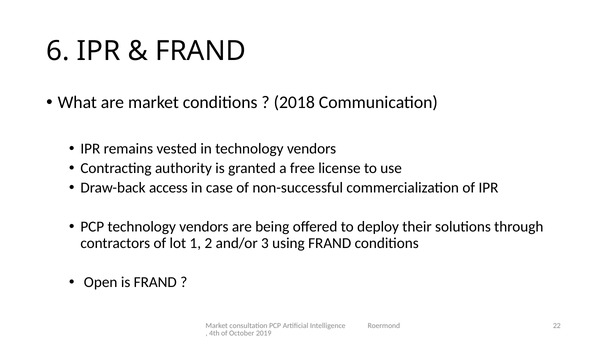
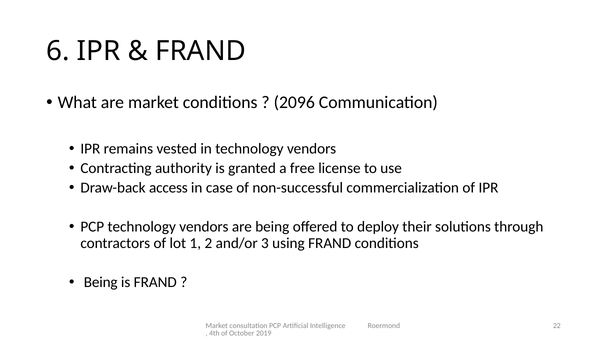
2018: 2018 -> 2096
Open at (101, 283): Open -> Being
